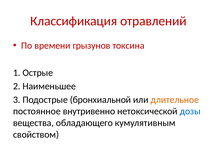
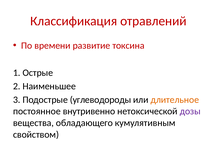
грызунов: грызунов -> развитие
бронхиальной: бронхиальной -> углеводороды
дозы colour: blue -> purple
